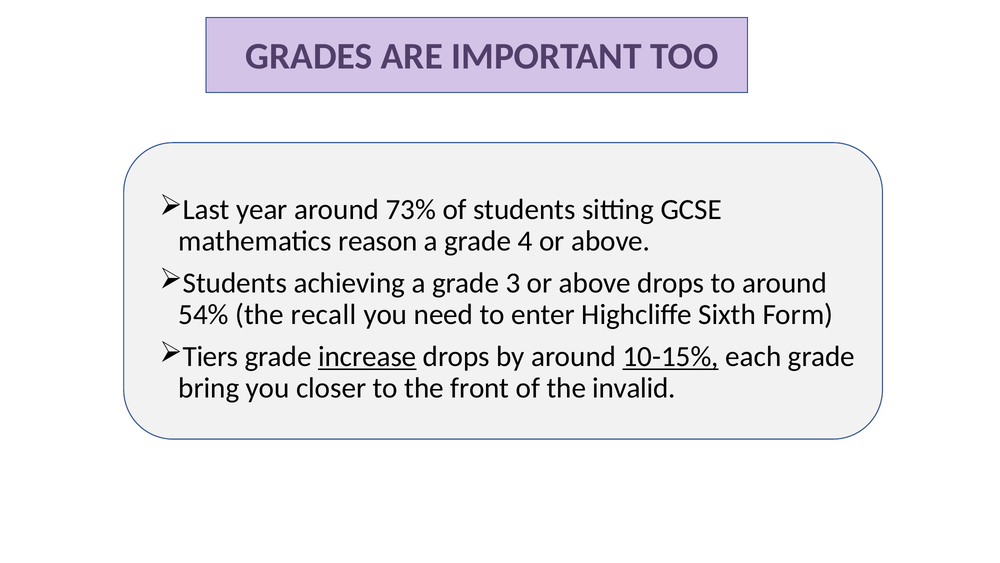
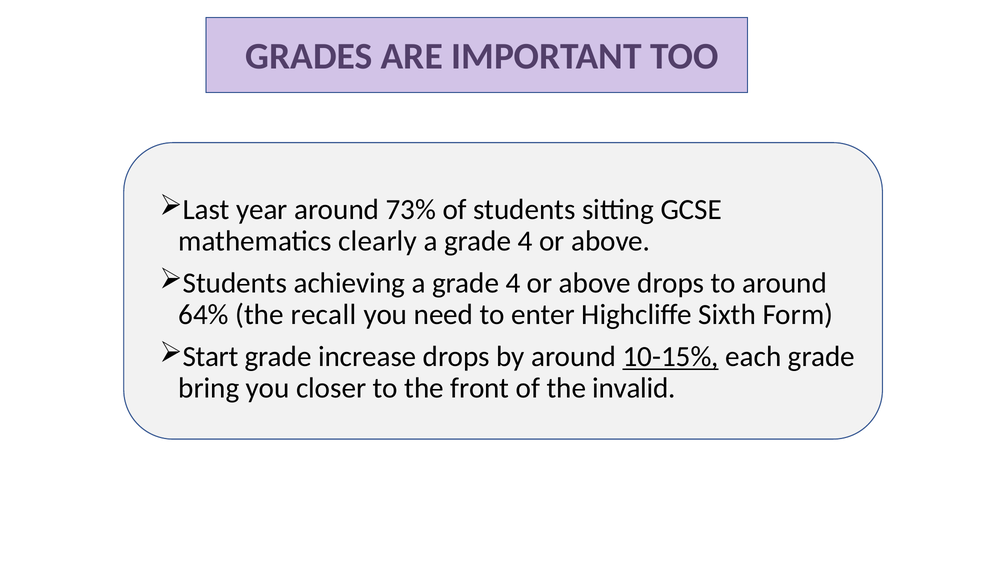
reason: reason -> clearly
achieving a grade 3: 3 -> 4
54%: 54% -> 64%
Tiers: Tiers -> Start
increase underline: present -> none
